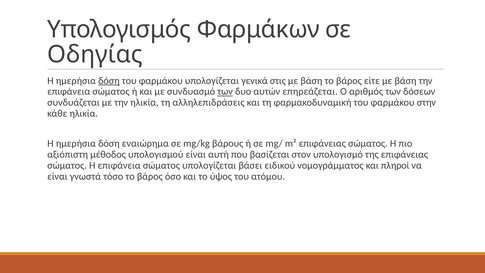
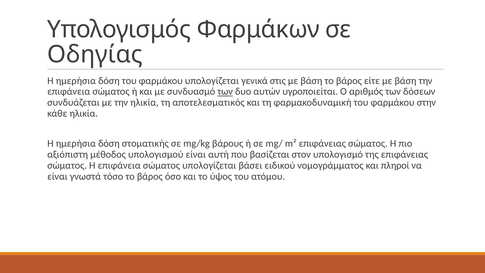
δόση at (109, 81) underline: present -> none
επηρεάζεται: επηρεάζεται -> υγροποιείται
αλληλεπιδράσεις: αλληλεπιδράσεις -> αποτελεσματικός
εναιώρημα: εναιώρημα -> στοματικής
